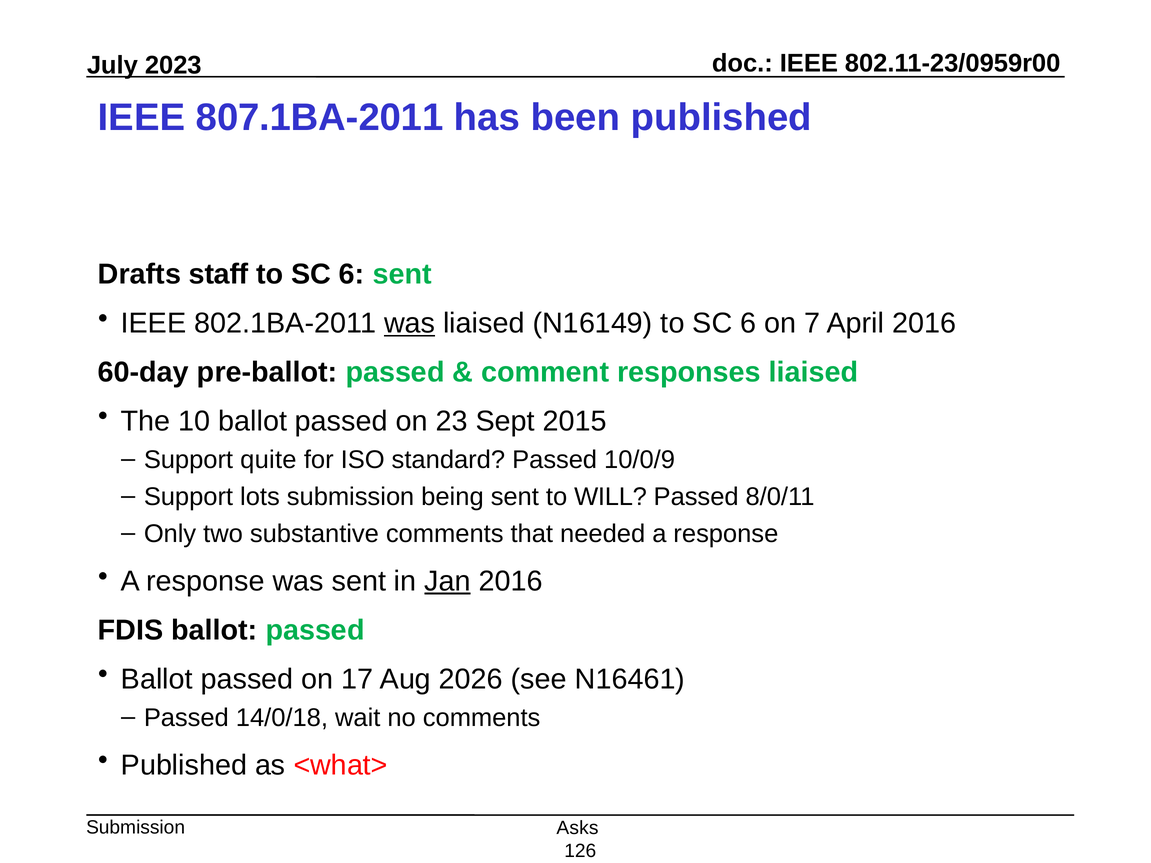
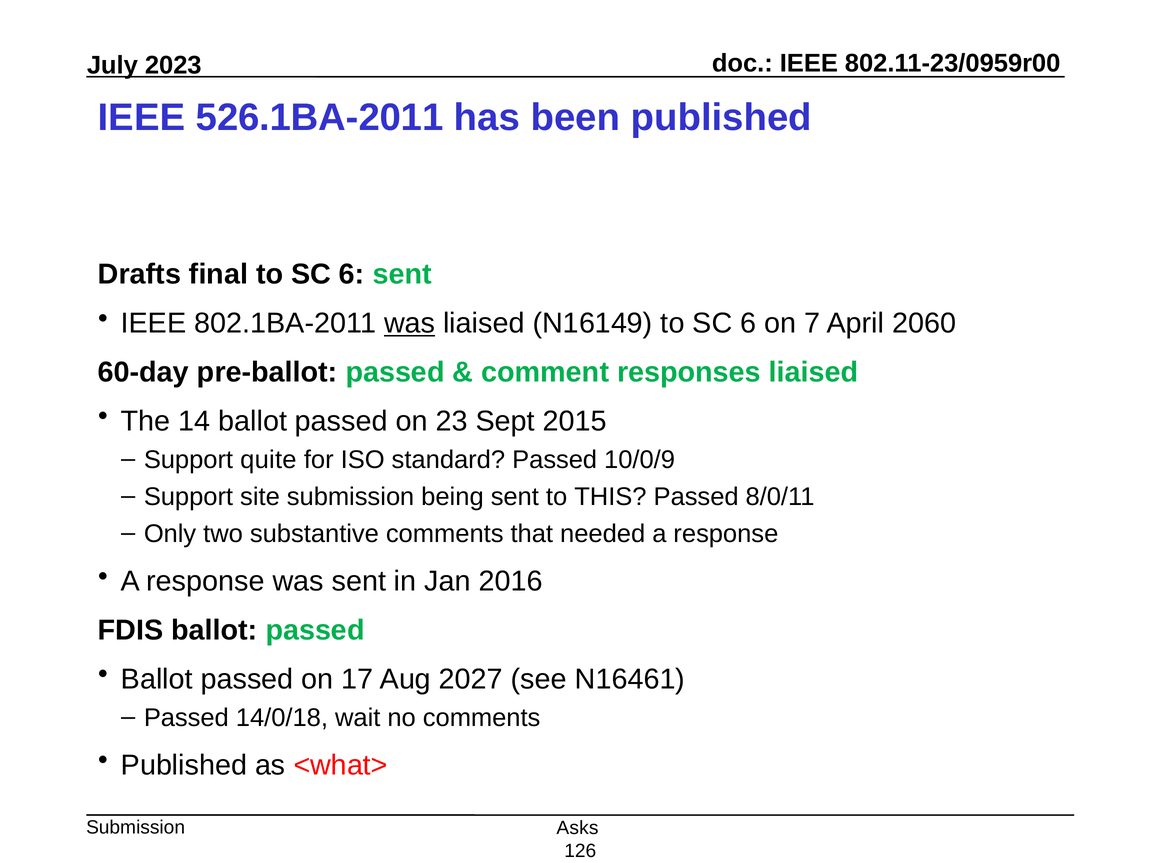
807.1BA-2011: 807.1BA-2011 -> 526.1BA-2011
staff: staff -> final
April 2016: 2016 -> 2060
10: 10 -> 14
lots: lots -> site
WILL: WILL -> THIS
Jan underline: present -> none
2026: 2026 -> 2027
